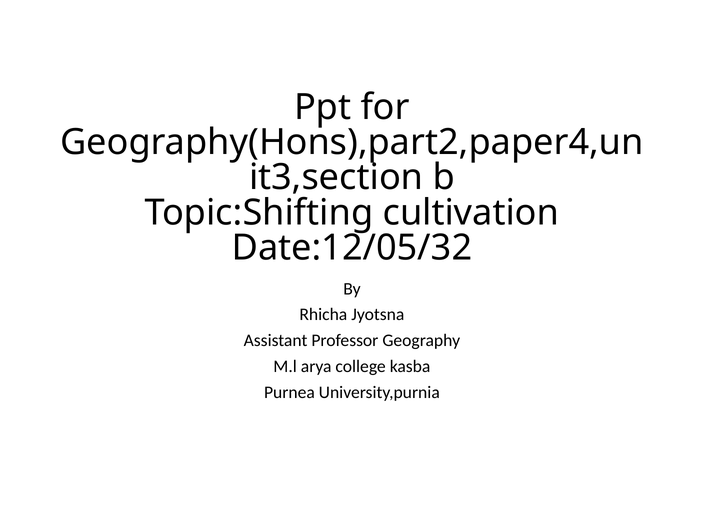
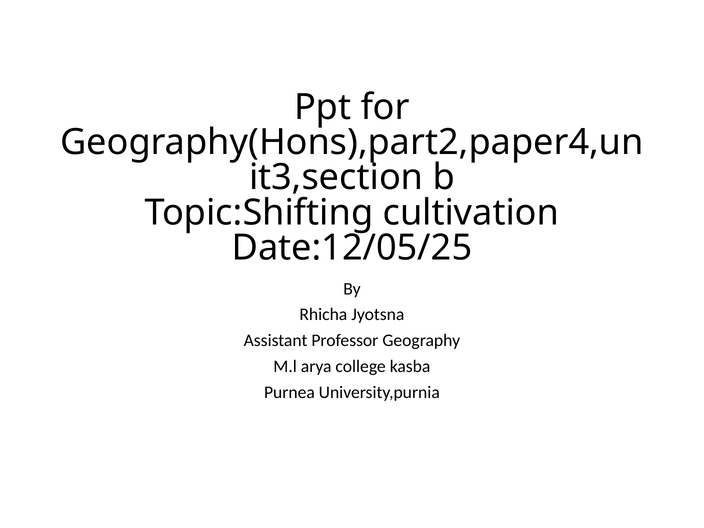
Date:12/05/32: Date:12/05/32 -> Date:12/05/25
